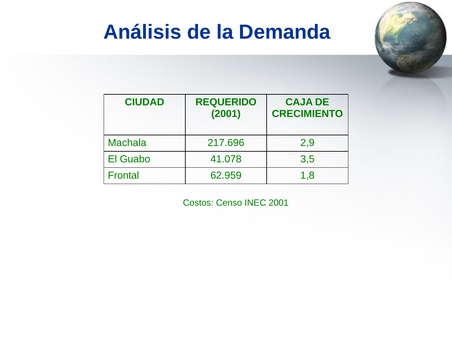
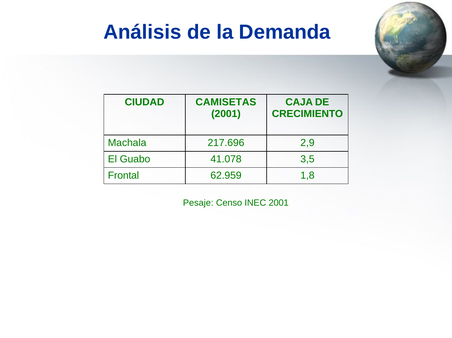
REQUERIDO: REQUERIDO -> CAMISETAS
Costos: Costos -> Pesaje
